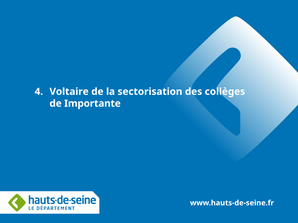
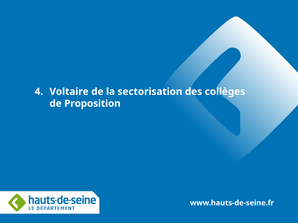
Importante: Importante -> Proposition
